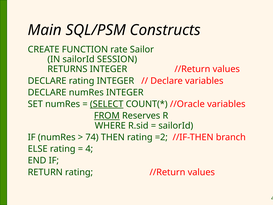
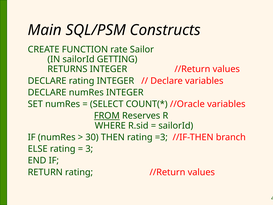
SESSION: SESSION -> GETTING
SELECT underline: present -> none
74: 74 -> 30
=2: =2 -> =3
4: 4 -> 3
